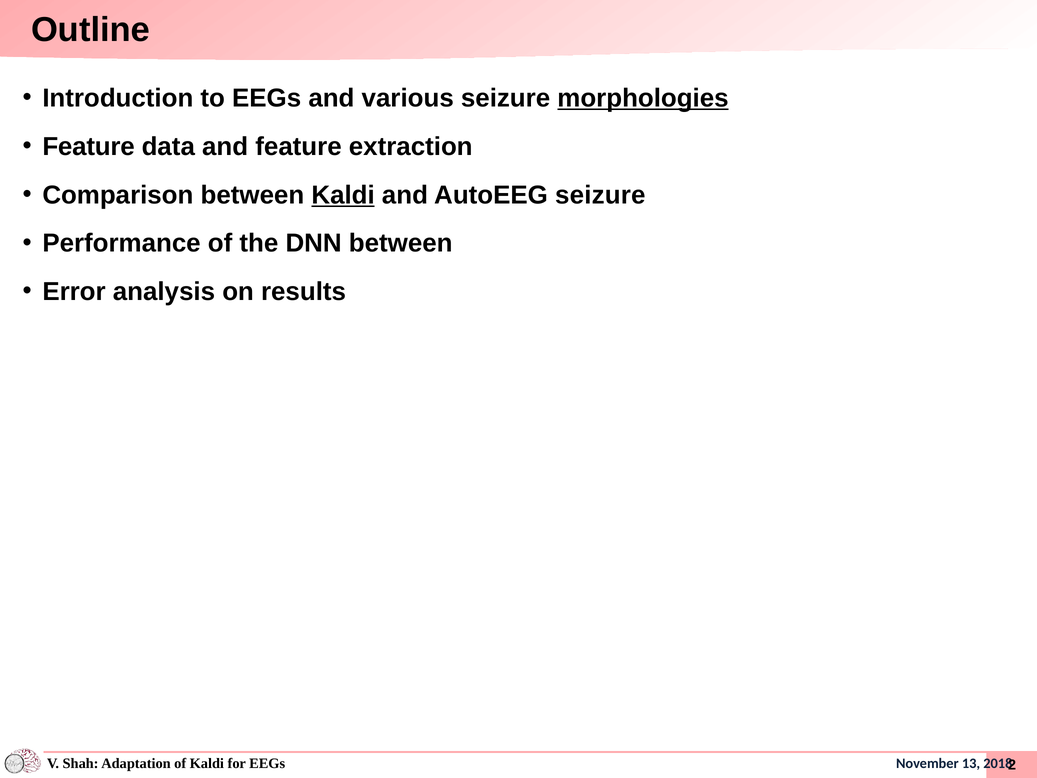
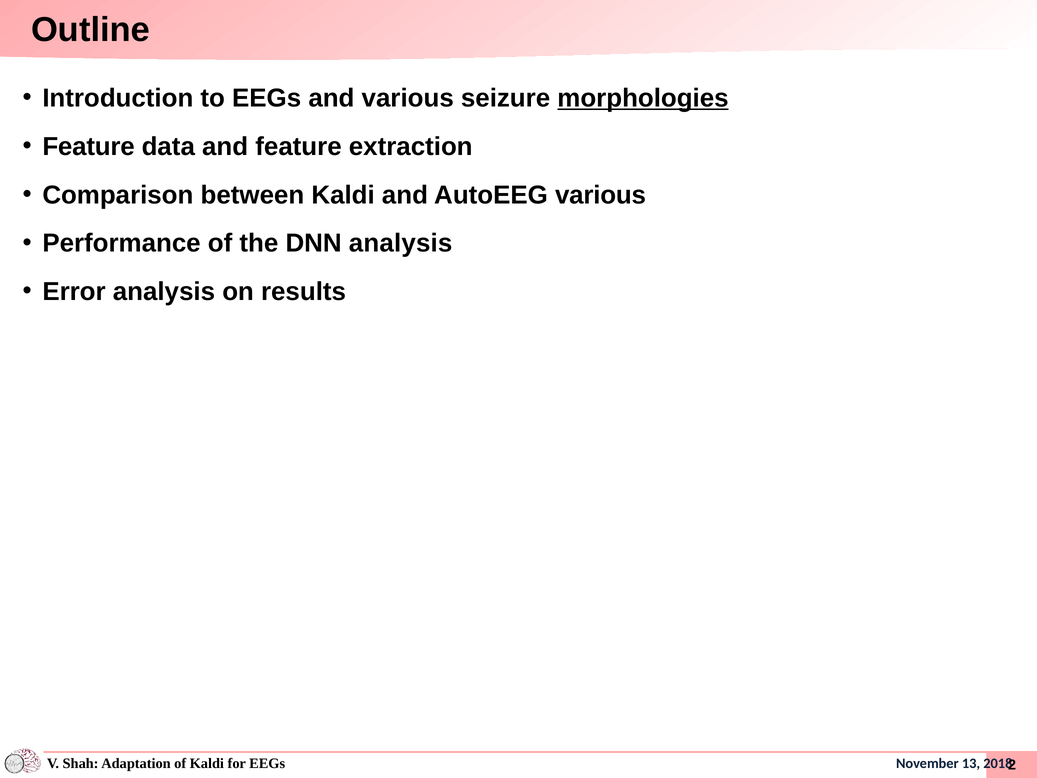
Kaldi at (343, 195) underline: present -> none
AutoEEG seizure: seizure -> various
DNN between: between -> analysis
